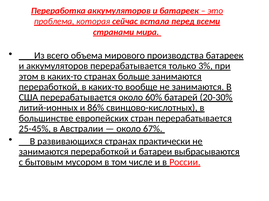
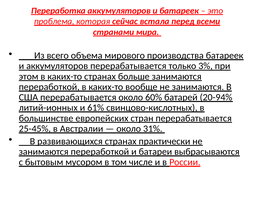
20-30%: 20-30% -> 20-94%
86%: 86% -> 61%
67%: 67% -> 31%
